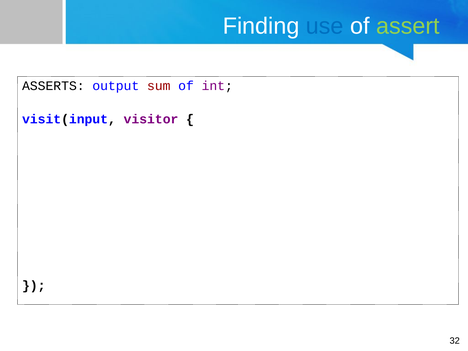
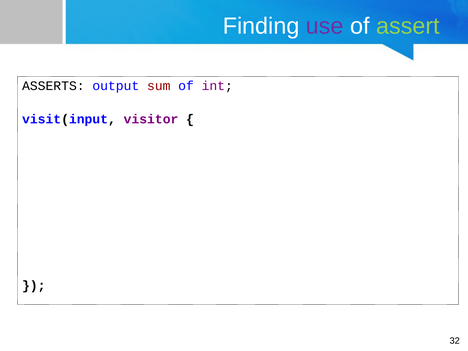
use colour: blue -> purple
